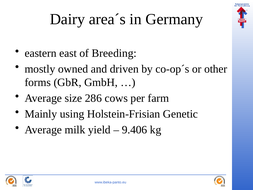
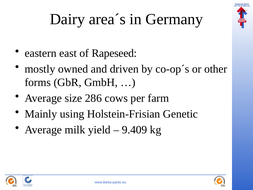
Breeding: Breeding -> Rapeseed
9.406: 9.406 -> 9.409
